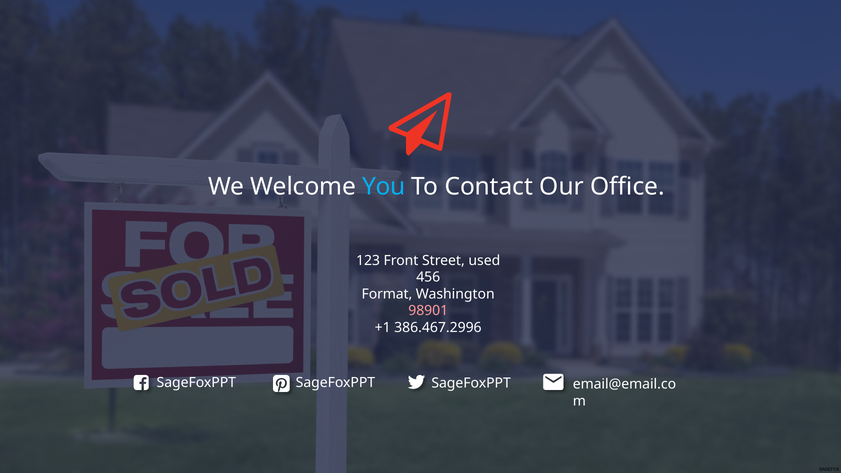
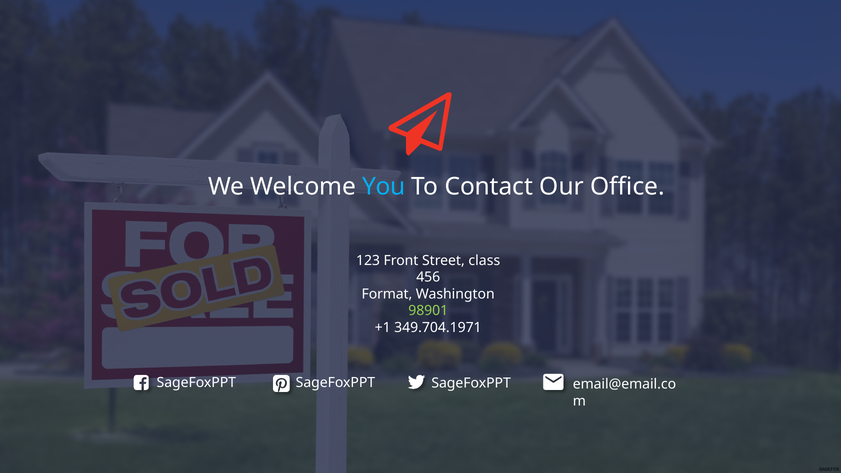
used: used -> class
98901 colour: pink -> light green
386.467.2996: 386.467.2996 -> 349.704.1971
